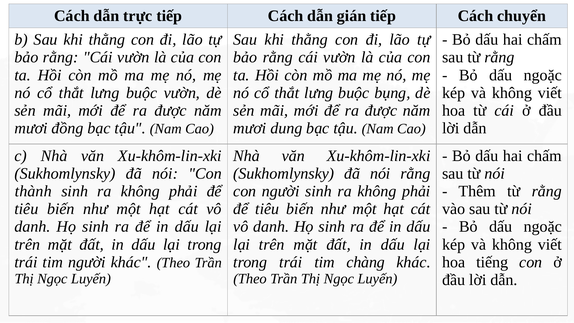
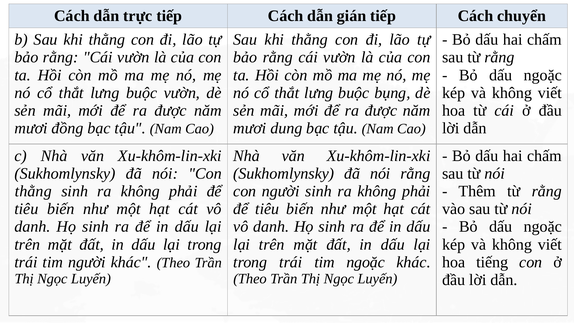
thành at (33, 191): thành -> thằng
tim chàng: chàng -> ngoặc
